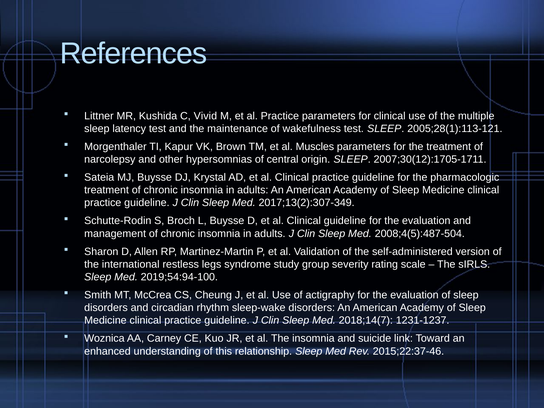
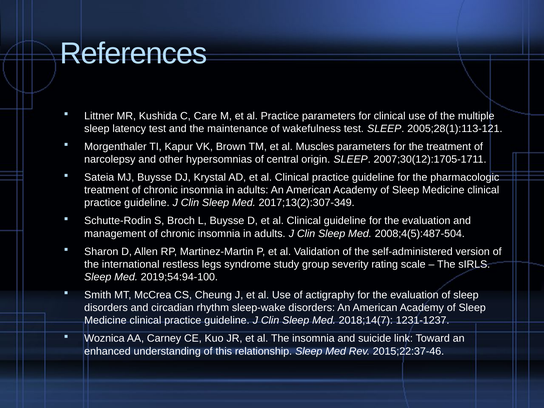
Vivid: Vivid -> Care
